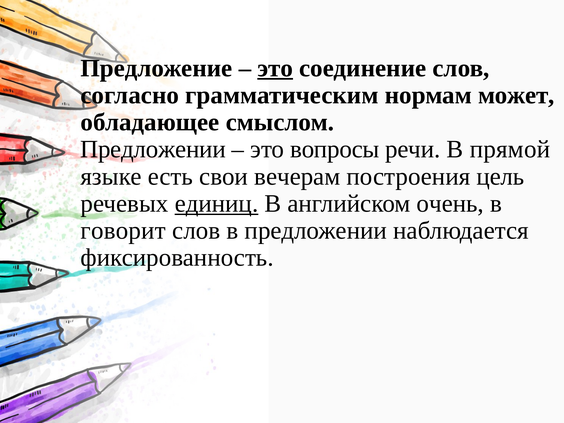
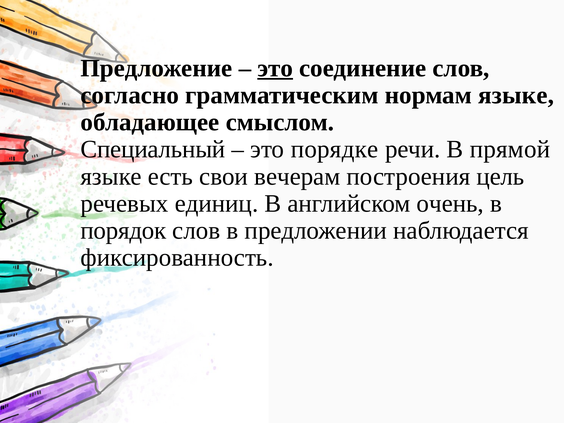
нормам может: может -> языке
Предложении at (153, 149): Предложении -> Специальный
вопросы: вопросы -> порядке
единиц underline: present -> none
говорит: говорит -> порядок
